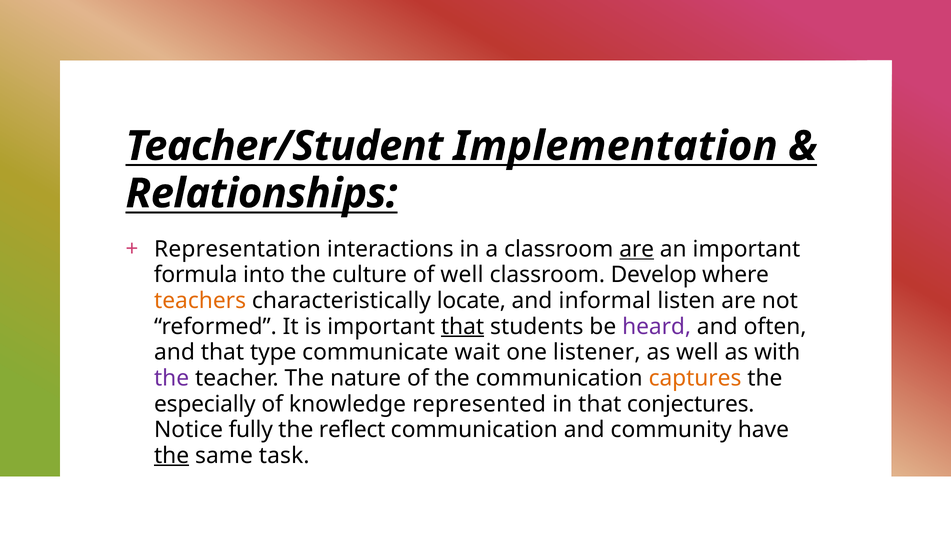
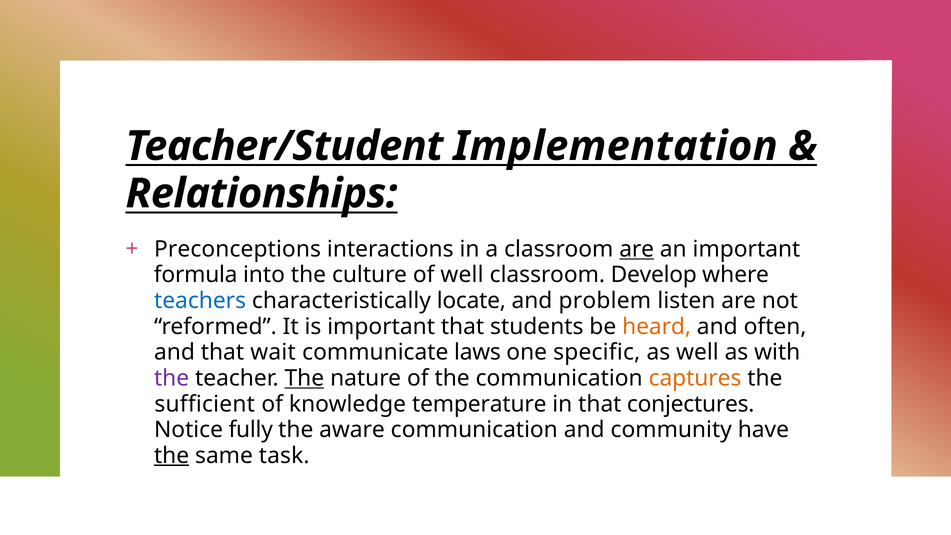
Representation: Representation -> Preconceptions
teachers colour: orange -> blue
informal: informal -> problem
that at (463, 327) underline: present -> none
heard colour: purple -> orange
type: type -> wait
wait: wait -> laws
listener: listener -> specific
The at (304, 378) underline: none -> present
especially: especially -> sufficient
represented: represented -> temperature
reflect: reflect -> aware
